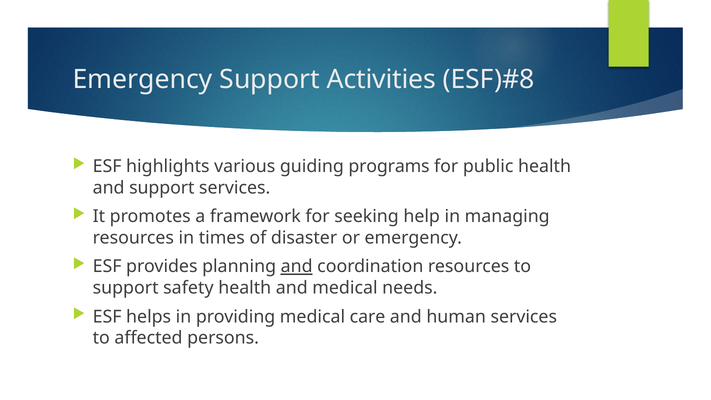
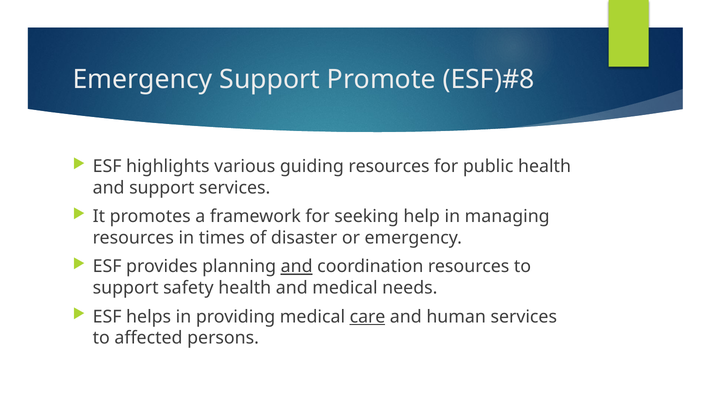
Activities: Activities -> Promote
guiding programs: programs -> resources
care underline: none -> present
